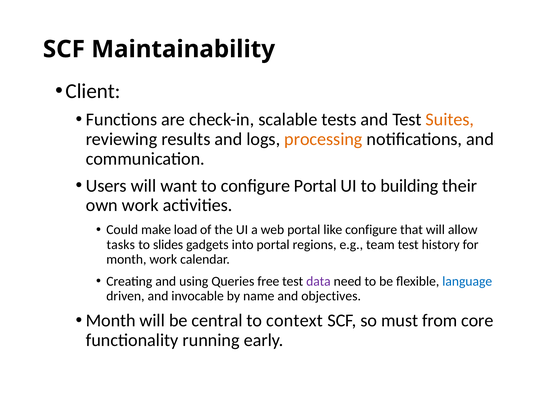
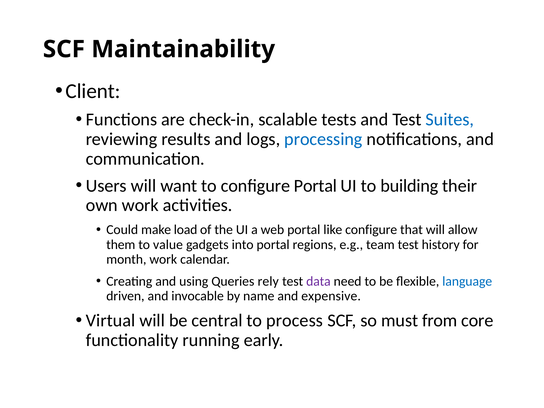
Suites colour: orange -> blue
processing colour: orange -> blue
tasks: tasks -> them
slides: slides -> value
free: free -> rely
objectives: objectives -> expensive
Month at (111, 320): Month -> Virtual
context: context -> process
